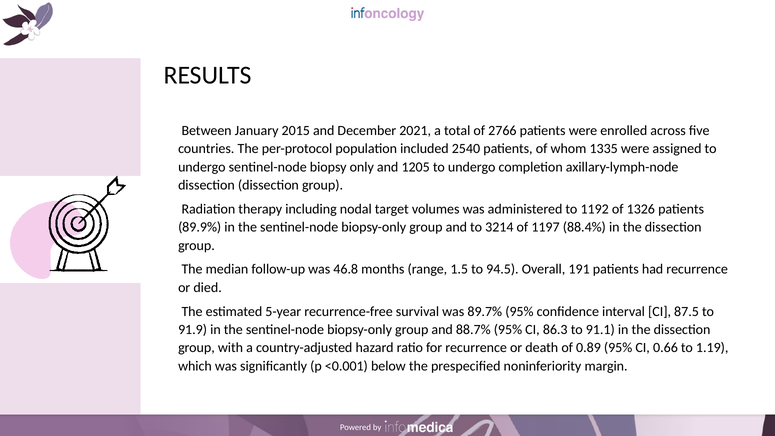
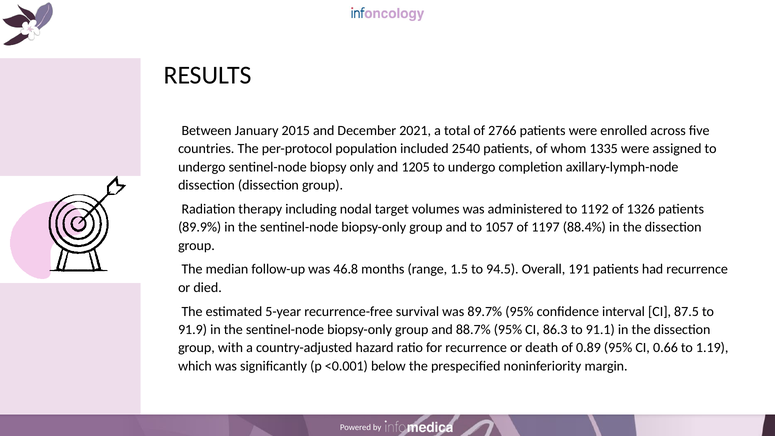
3214: 3214 -> 1057
